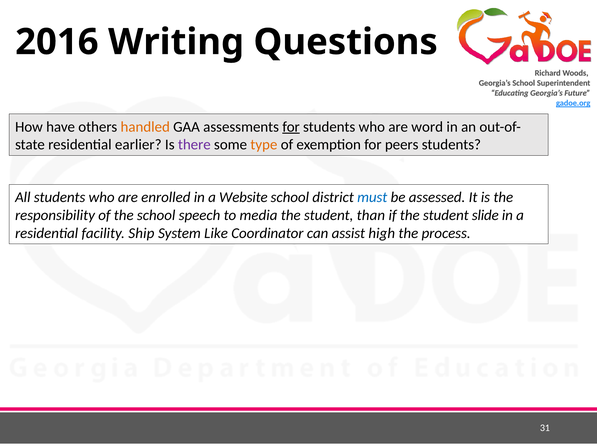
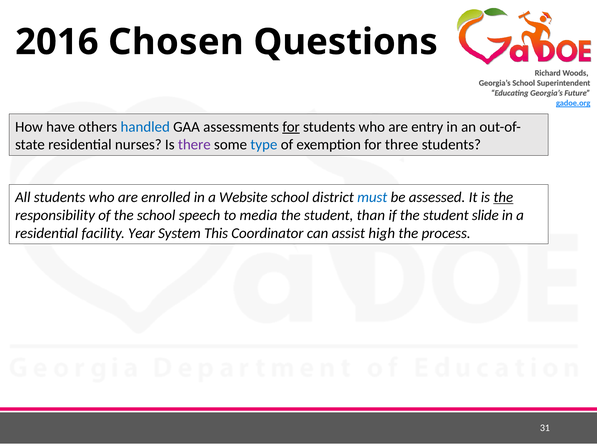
Writing: Writing -> Chosen
handled colour: orange -> blue
word: word -> entry
earlier: earlier -> nurses
type colour: orange -> blue
peers: peers -> three
the at (503, 197) underline: none -> present
Ship: Ship -> Year
Like: Like -> This
